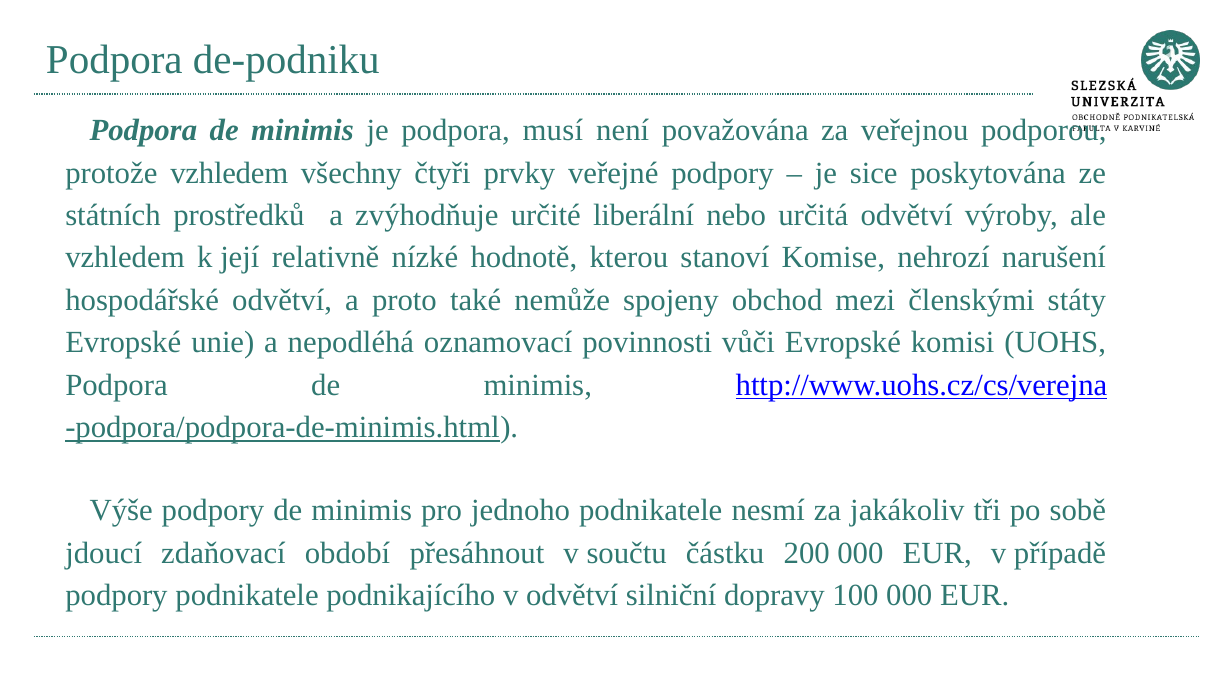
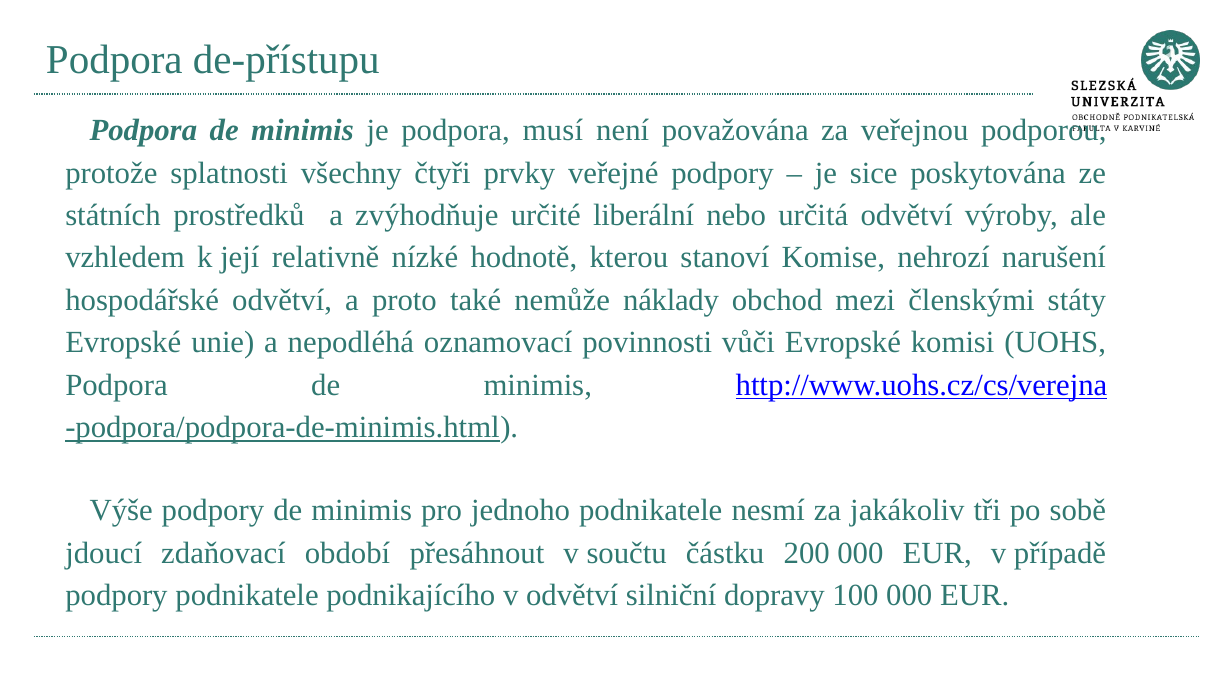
de-podniku: de-podniku -> de-přístupu
protože vzhledem: vzhledem -> splatnosti
spojeny: spojeny -> náklady
